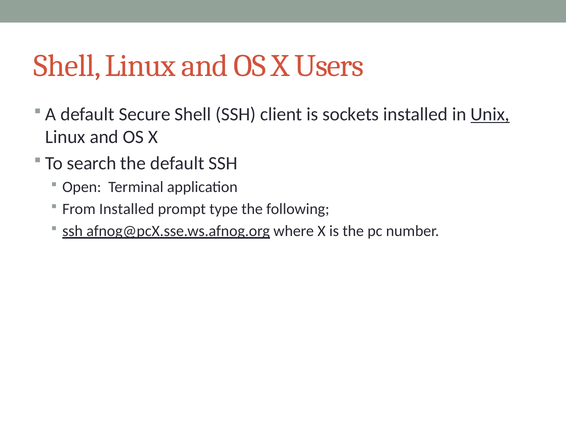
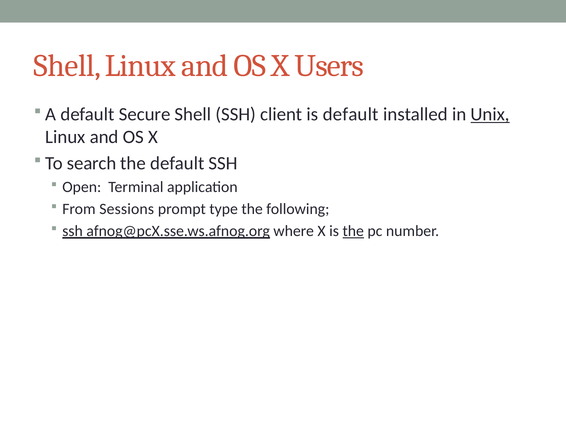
is sockets: sockets -> default
From Installed: Installed -> Sessions
the at (353, 231) underline: none -> present
